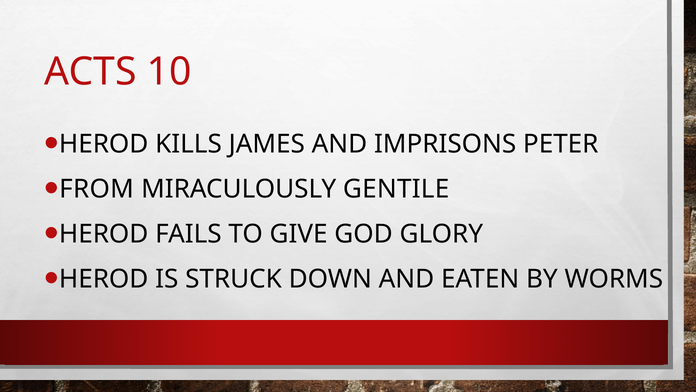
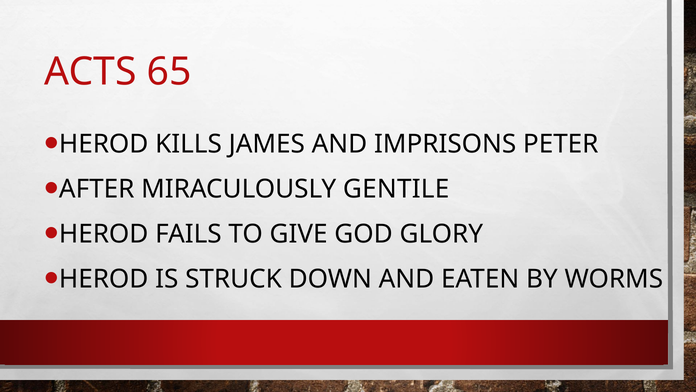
10: 10 -> 65
FROM: FROM -> AFTER
